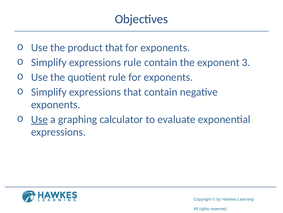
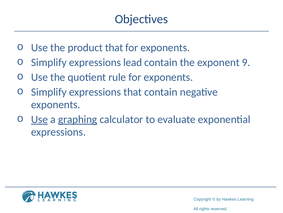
expressions rule: rule -> lead
3: 3 -> 9
graphing underline: none -> present
